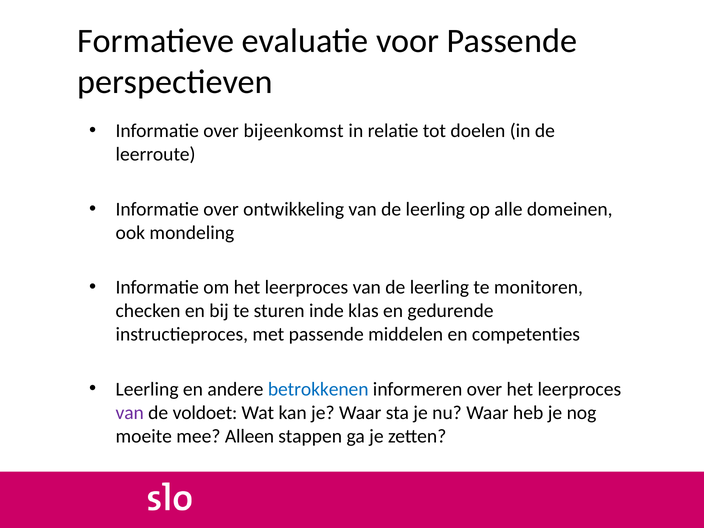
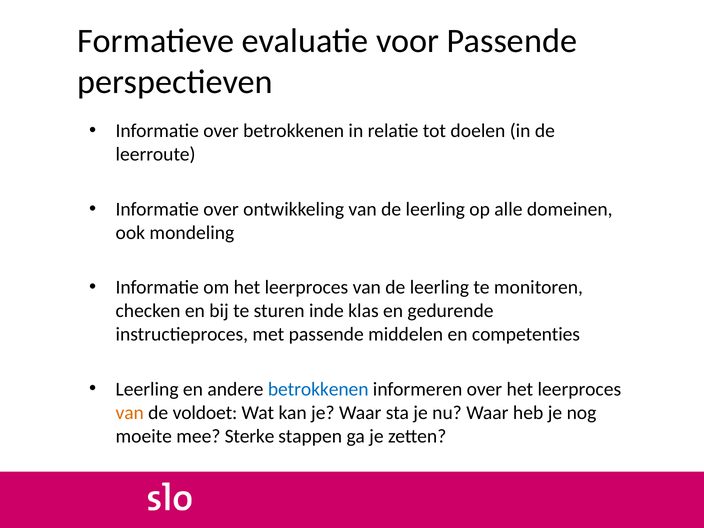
over bijeenkomst: bijeenkomst -> betrokkenen
van at (130, 413) colour: purple -> orange
Alleen: Alleen -> Sterke
